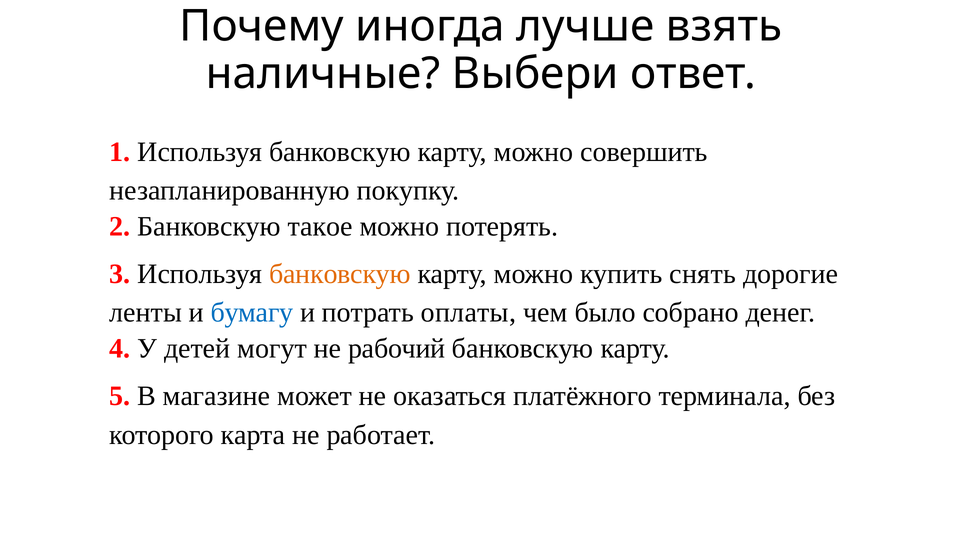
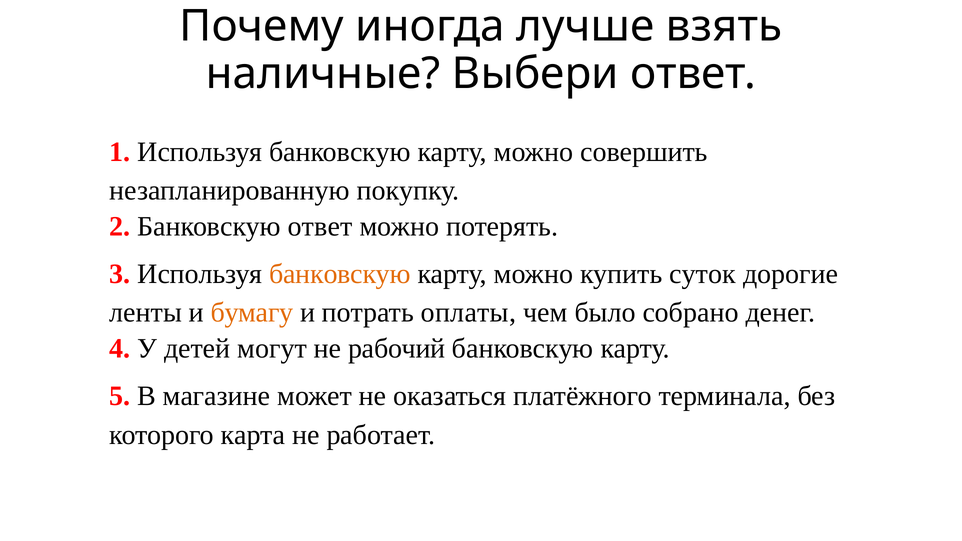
Банковскую такое: такое -> ответ
снять: снять -> суток
бумагу colour: blue -> orange
